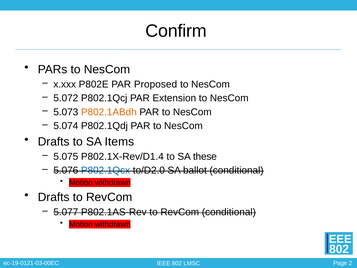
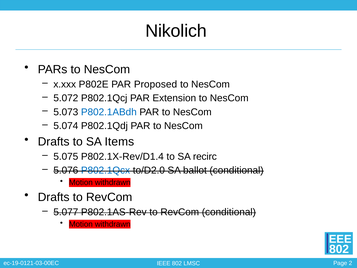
Confirm: Confirm -> Nikolich
P802.1ABdh colour: orange -> blue
these: these -> recirc
